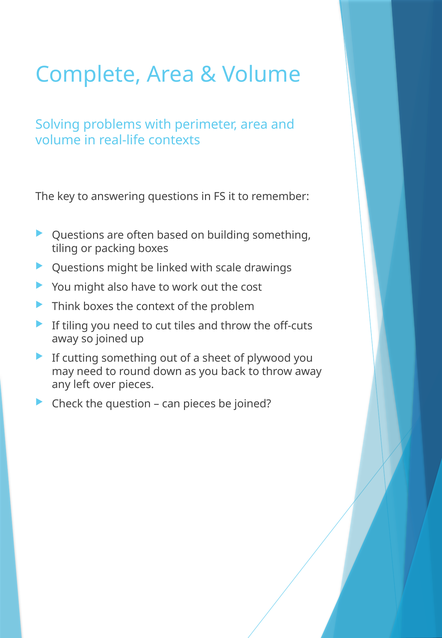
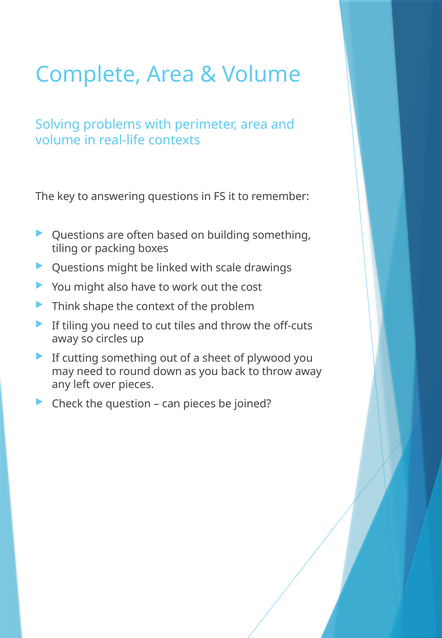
Think boxes: boxes -> shape
so joined: joined -> circles
